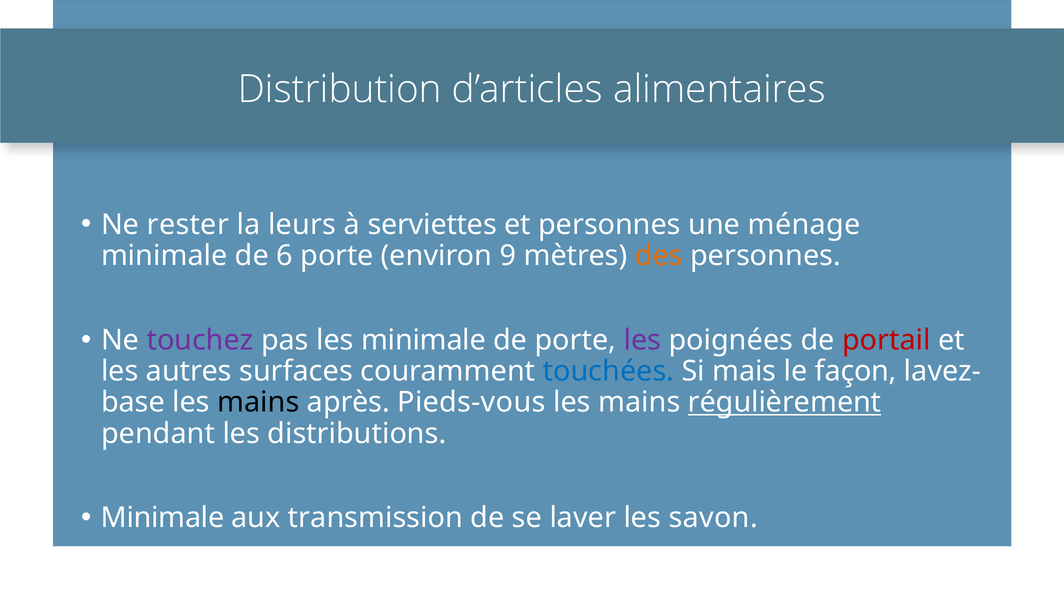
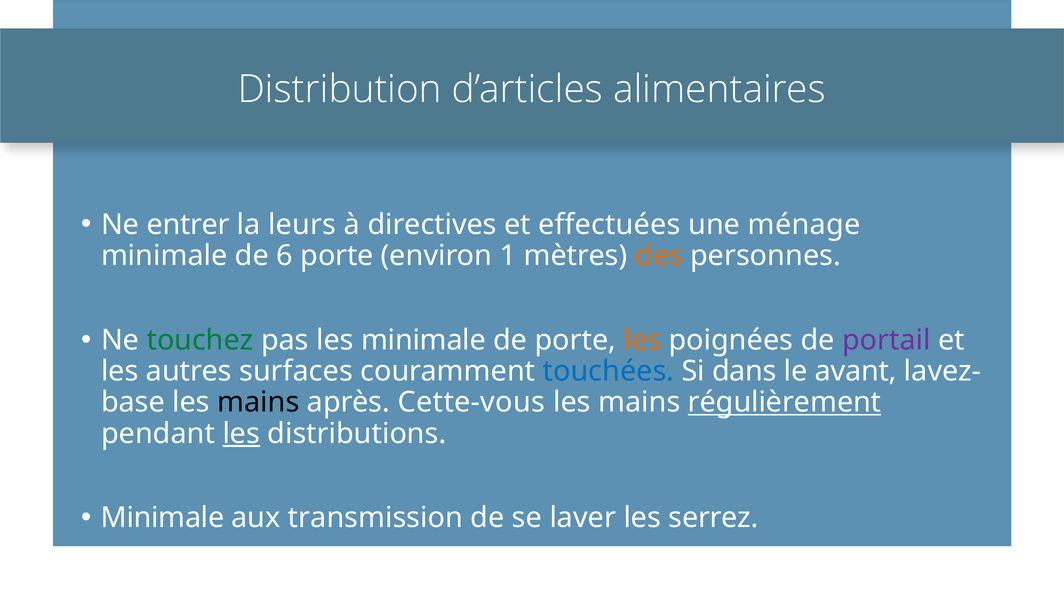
rester: rester -> entrer
serviettes: serviettes -> directives
et personnes: personnes -> effectuées
9: 9 -> 1
touchez colour: purple -> green
les at (642, 340) colour: purple -> orange
portail colour: red -> purple
mais: mais -> dans
façon: façon -> avant
Pieds-vous: Pieds-vous -> Cette-vous
les at (241, 433) underline: none -> present
savon: savon -> serrez
